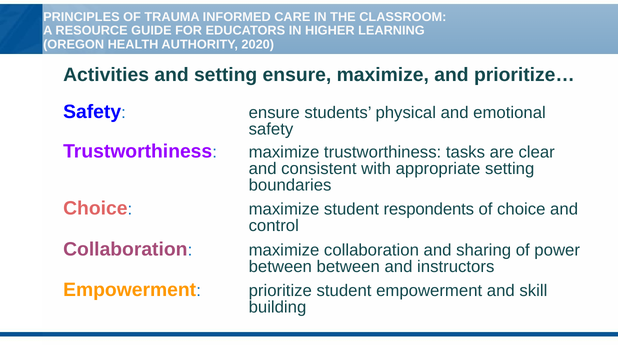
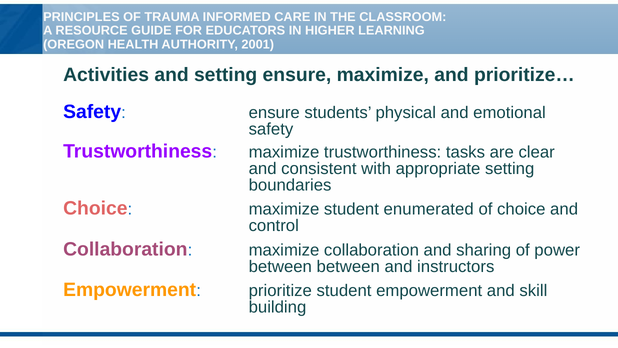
2020: 2020 -> 2001
respondents: respondents -> enumerated
